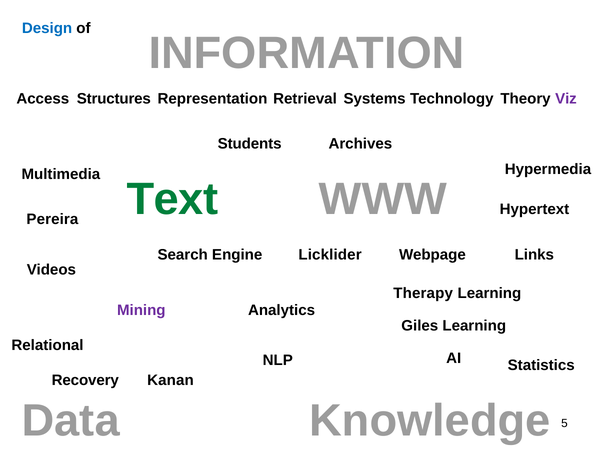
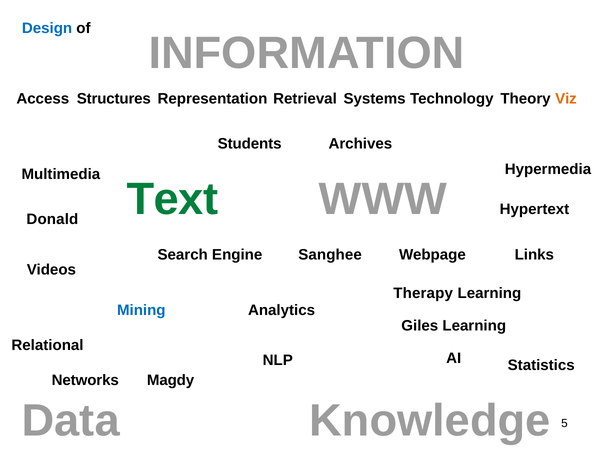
Viz colour: purple -> orange
Pereira: Pereira -> Donald
Licklider: Licklider -> Sanghee
Mining colour: purple -> blue
Recovery: Recovery -> Networks
Kanan: Kanan -> Magdy
